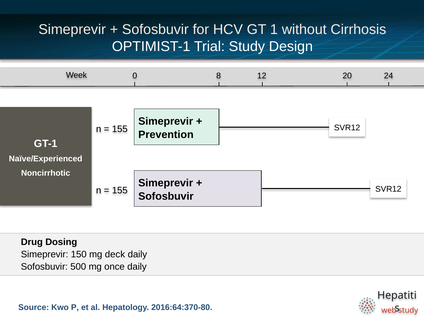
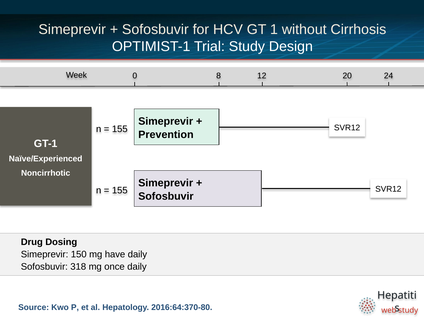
deck: deck -> have
500: 500 -> 318
